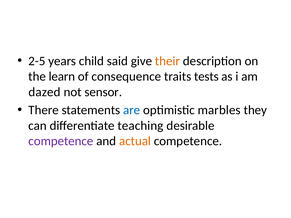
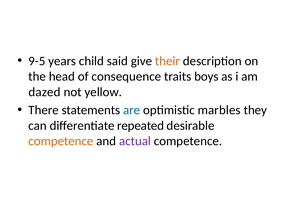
2-5: 2-5 -> 9-5
learn: learn -> head
tests: tests -> boys
sensor: sensor -> yellow
teaching: teaching -> repeated
competence at (61, 141) colour: purple -> orange
actual colour: orange -> purple
